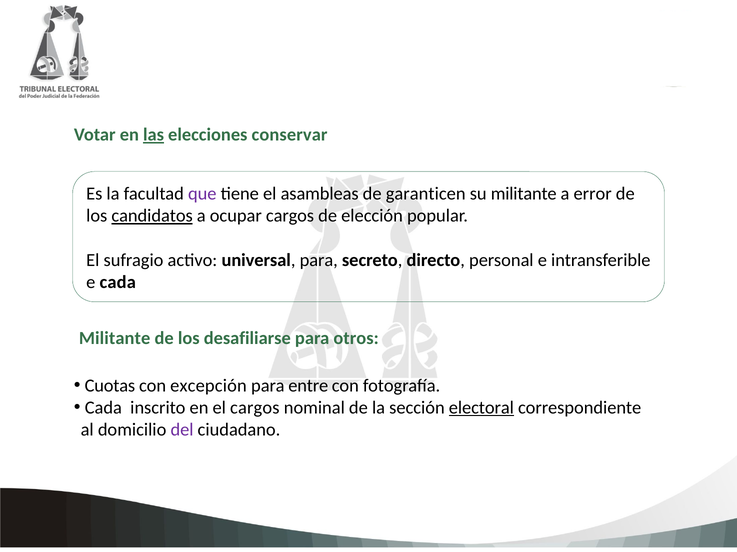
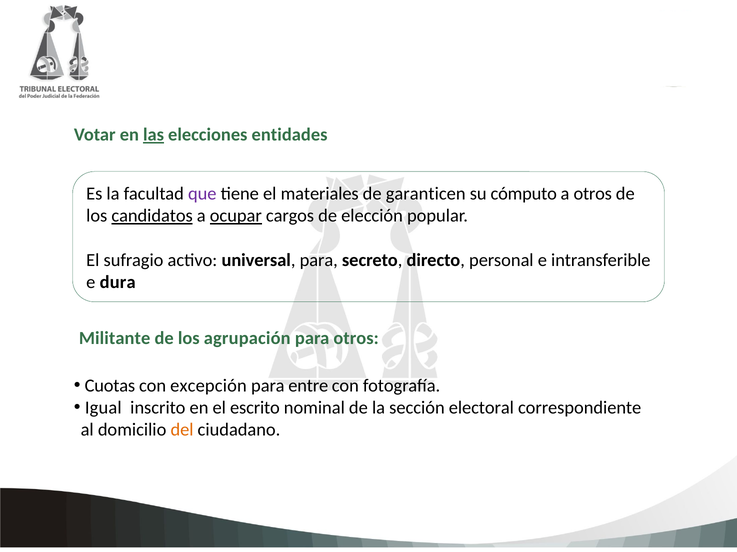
conservar: conservar -> entidades
asambleas: asambleas -> materiales
su militante: militante -> cómputo
a error: error -> otros
ocupar underline: none -> present
e cada: cada -> dura
desafiliarse: desafiliarse -> agrupación
Cada at (103, 408): Cada -> Igual
el cargos: cargos -> escrito
electoral underline: present -> none
del colour: purple -> orange
